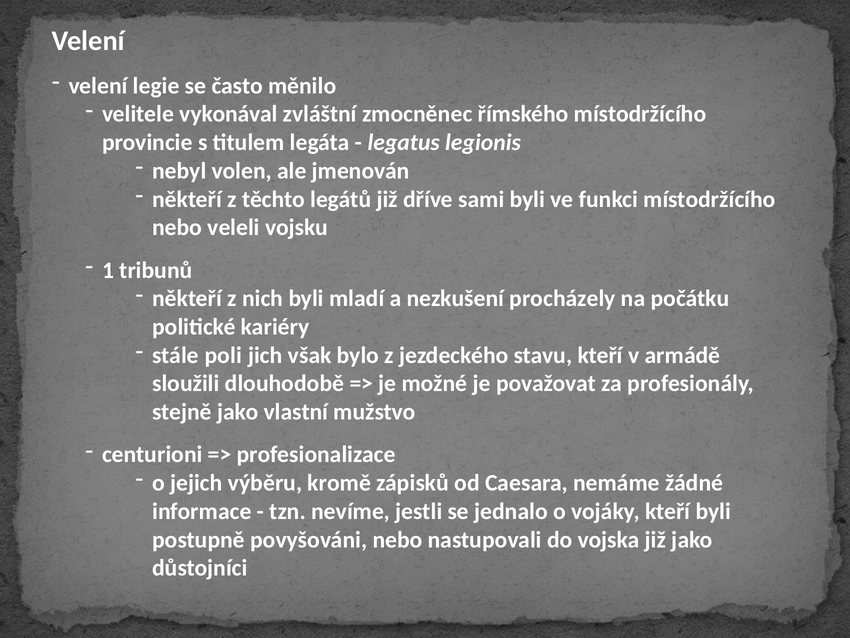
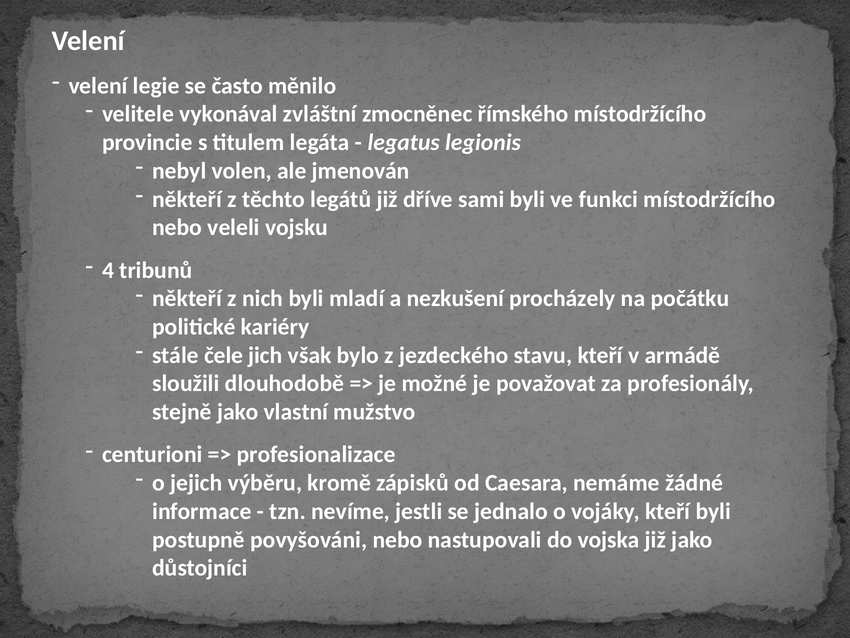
1: 1 -> 4
poli: poli -> čele
